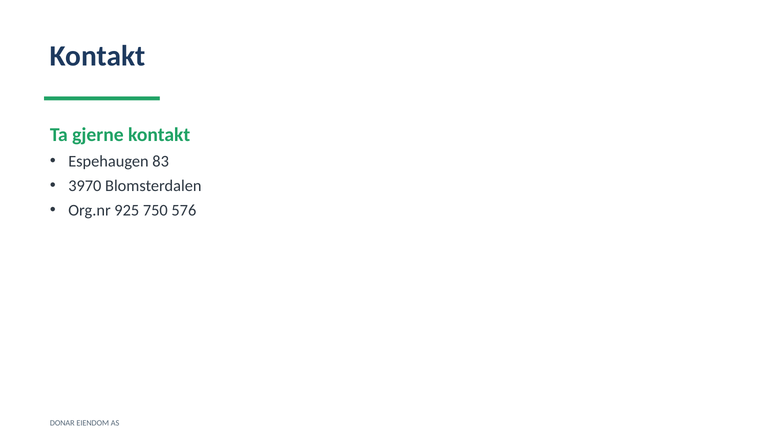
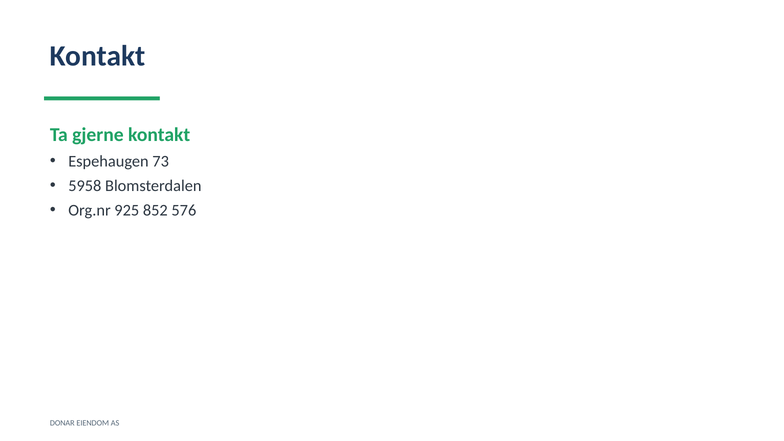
83: 83 -> 73
3970: 3970 -> 5958
750: 750 -> 852
